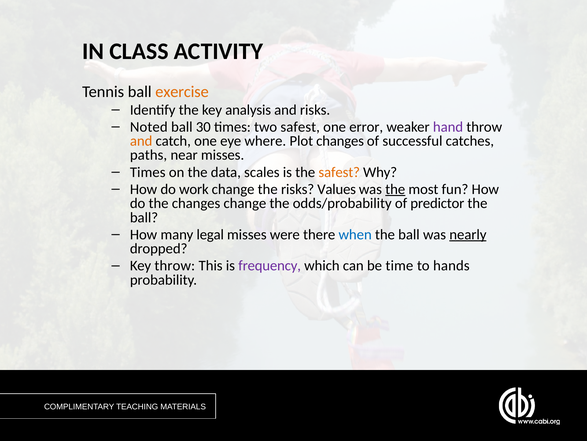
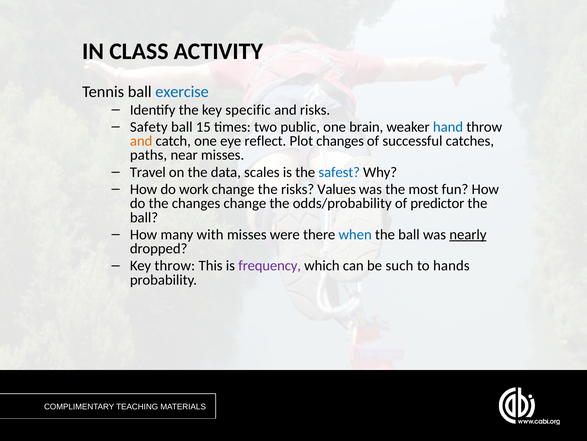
exercise colour: orange -> blue
analysis: analysis -> specific
Noted: Noted -> Safety
30: 30 -> 15
two safest: safest -> public
error: error -> brain
hand colour: purple -> blue
where: where -> reflect
Times at (148, 172): Times -> Travel
safest at (339, 172) colour: orange -> blue
the at (395, 189) underline: present -> none
legal: legal -> with
time: time -> such
